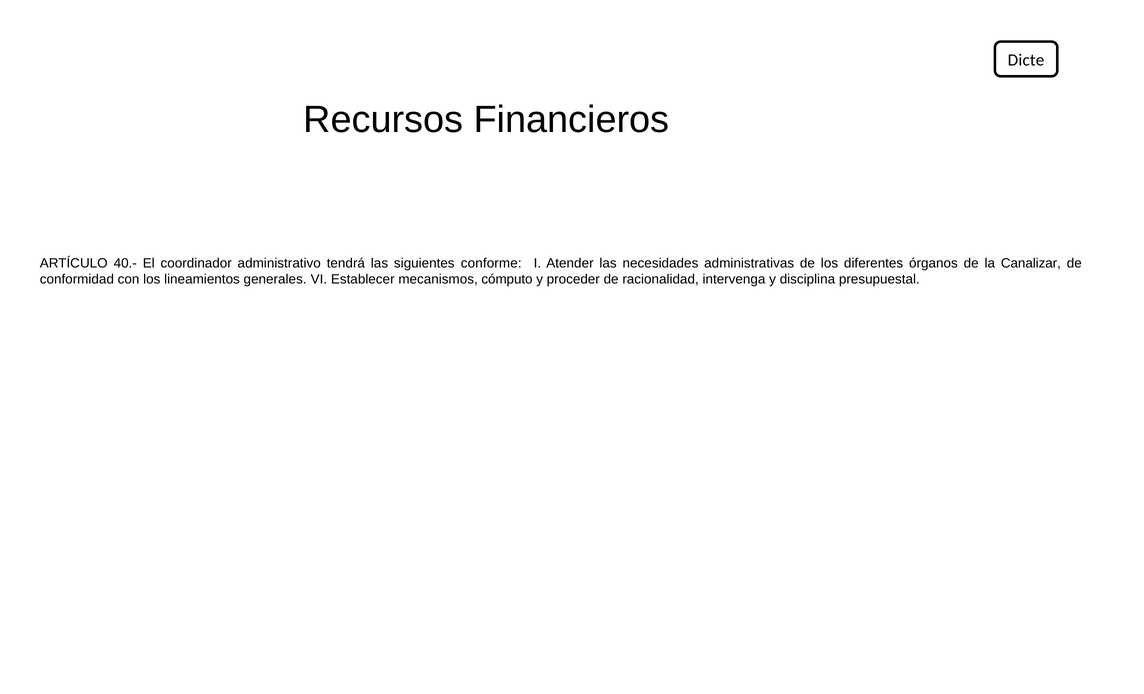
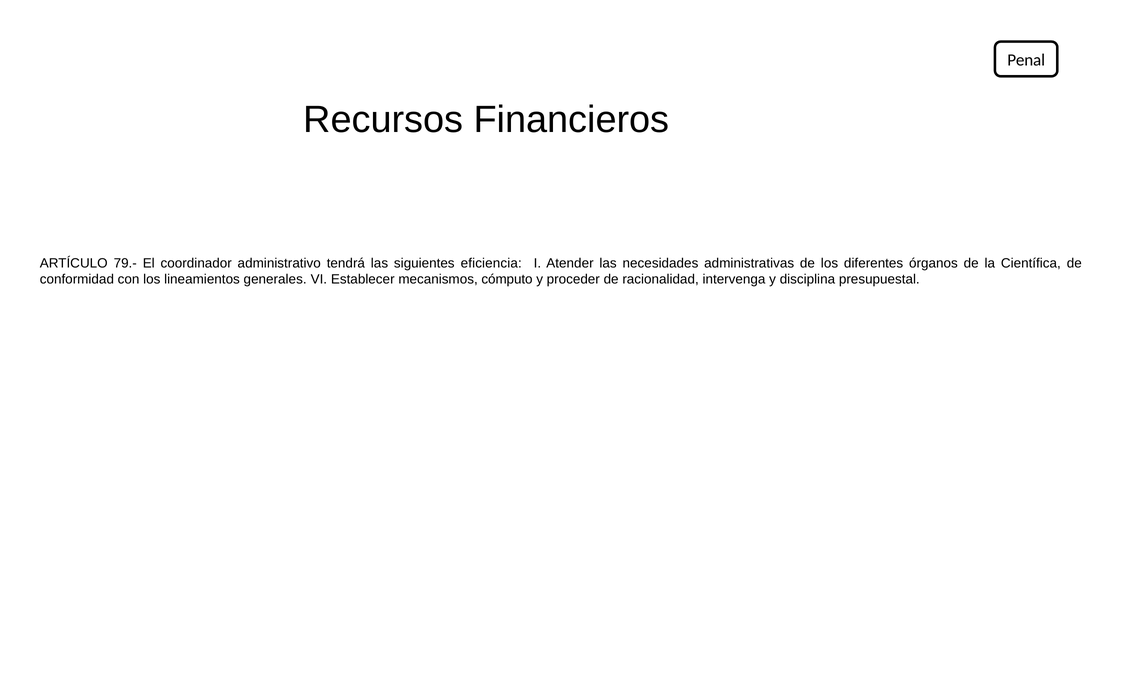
Dicte: Dicte -> Penal
40.-: 40.- -> 79.-
conforme: conforme -> eficiencia
Canalizar: Canalizar -> Científica
